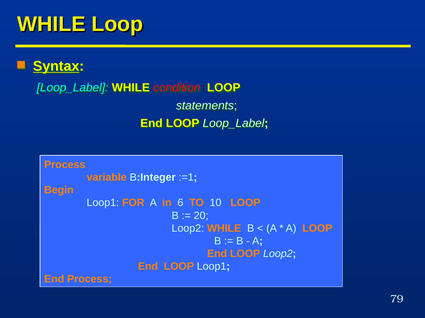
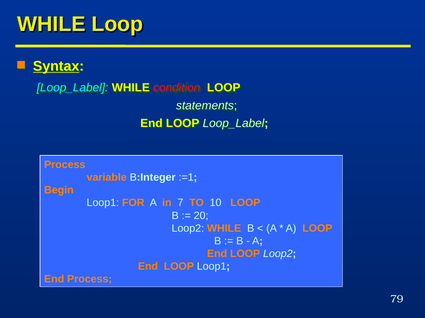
6: 6 -> 7
